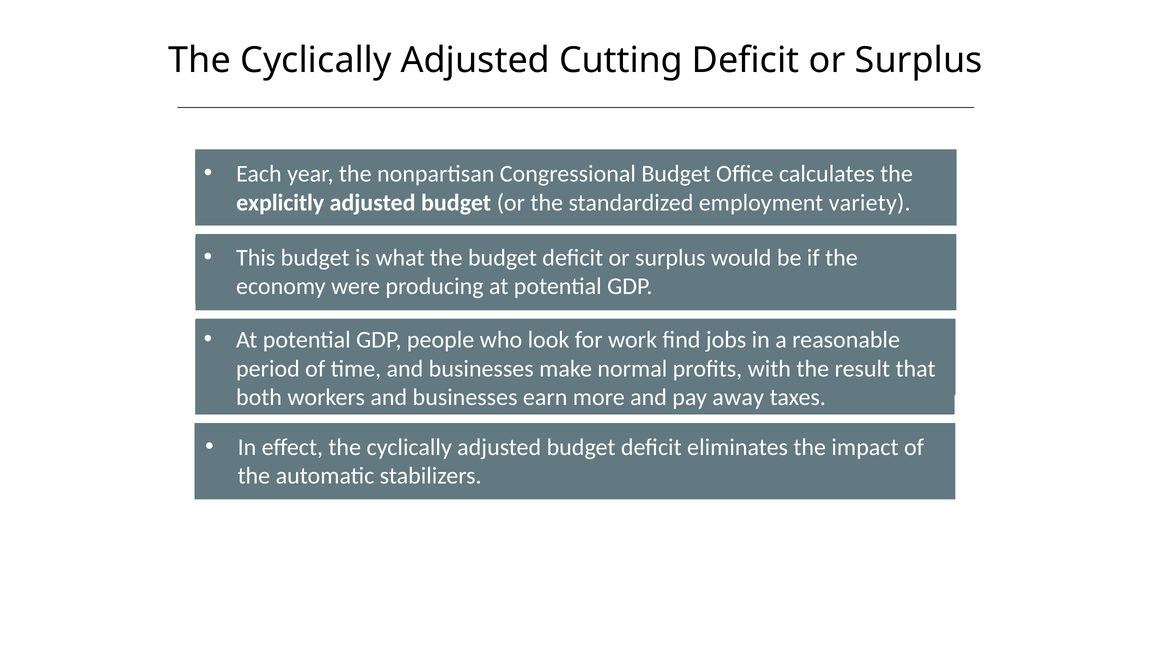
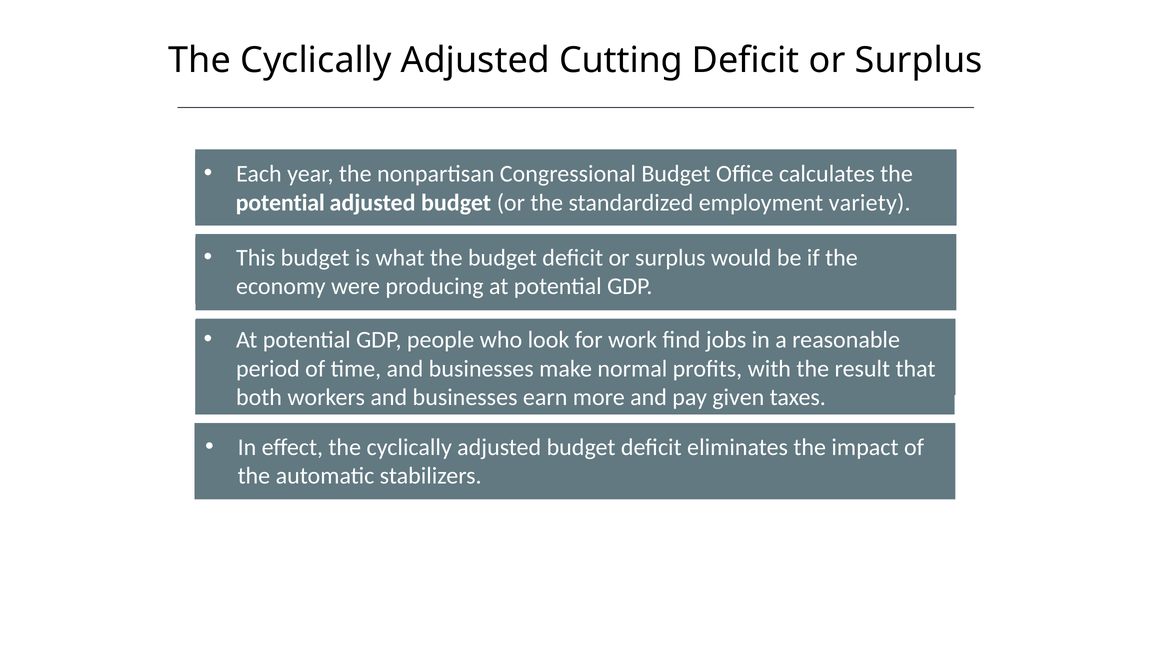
explicitly at (280, 203): explicitly -> potential
away: away -> given
